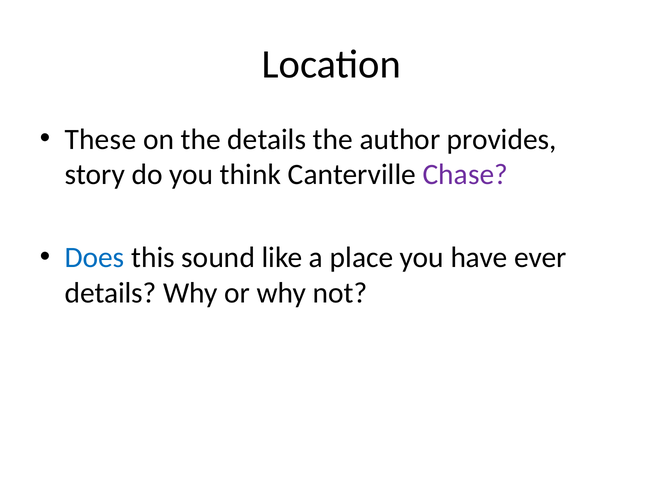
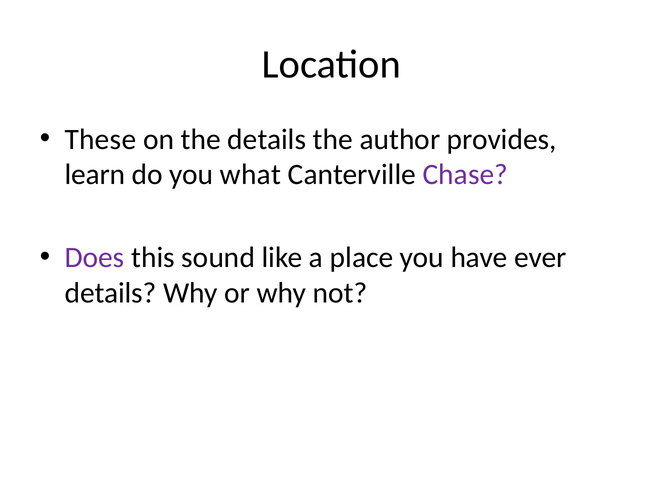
story: story -> learn
think: think -> what
Does colour: blue -> purple
